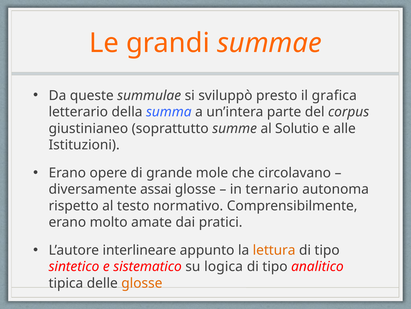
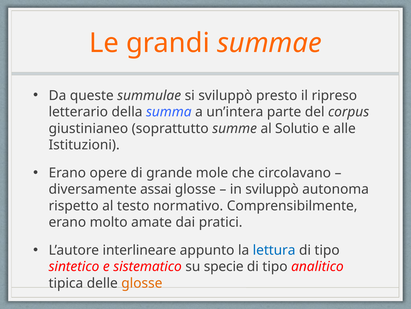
grafica: grafica -> ripreso
in ternario: ternario -> sviluppò
lettura colour: orange -> blue
logica: logica -> specie
